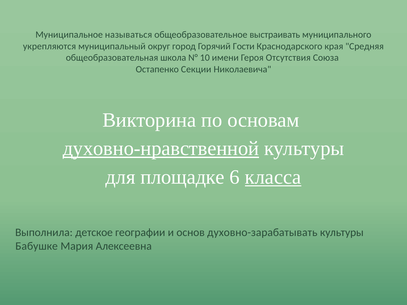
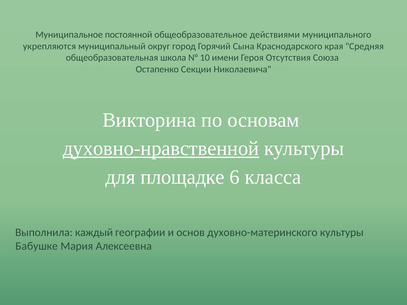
называться: называться -> постоянной
выстраивать: выстраивать -> действиями
Гости: Гости -> Сына
класса underline: present -> none
детское: детское -> каждый
духовно-зарабатывать: духовно-зарабатывать -> духовно-материнского
